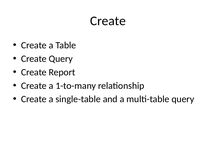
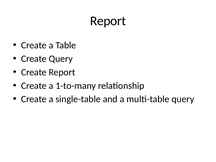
Create at (108, 21): Create -> Report
